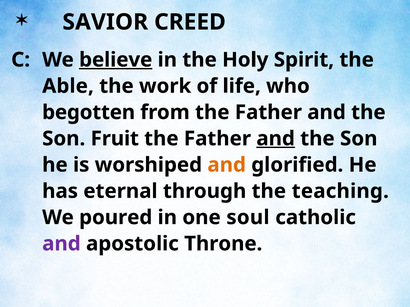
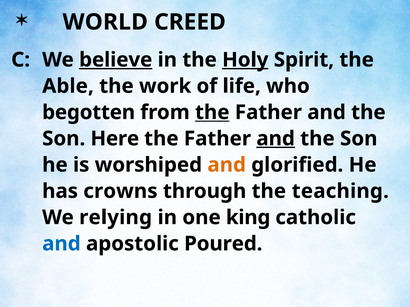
SAVIOR: SAVIOR -> WORLD
Holy underline: none -> present
the at (212, 113) underline: none -> present
Fruit: Fruit -> Here
eternal: eternal -> crowns
poured: poured -> relying
soul: soul -> king
and at (61, 244) colour: purple -> blue
Throne: Throne -> Poured
